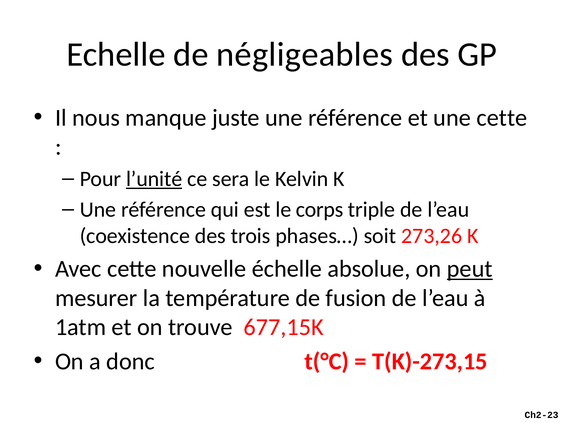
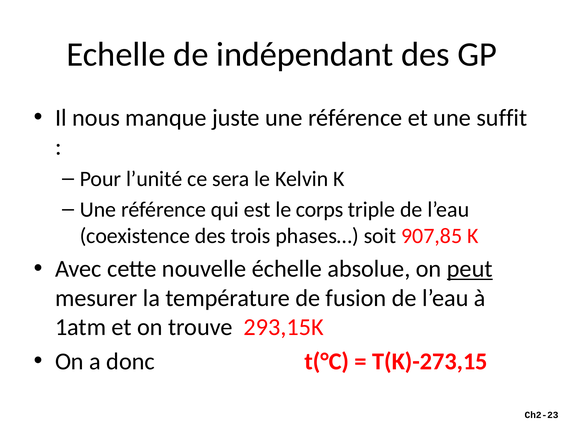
négligeables: négligeables -> indépendant
une cette: cette -> suffit
l’unité underline: present -> none
273,26: 273,26 -> 907,85
677,15K: 677,15K -> 293,15K
